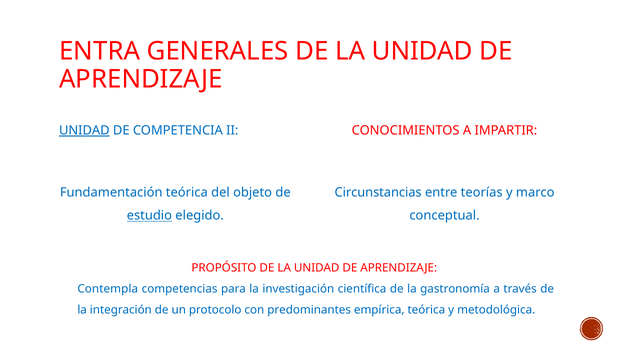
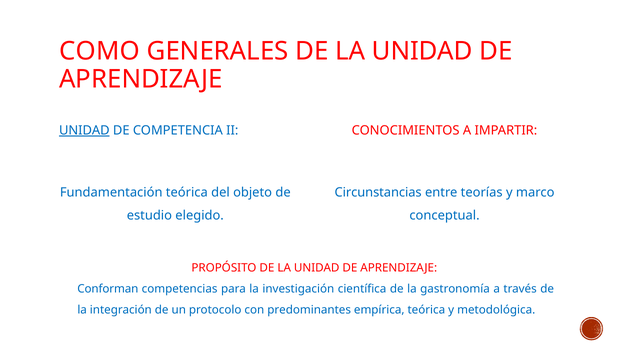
ENTRA: ENTRA -> COMO
estudio underline: present -> none
Contempla: Contempla -> Conforman
